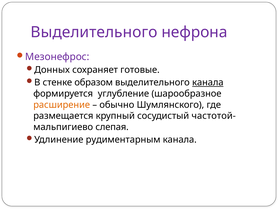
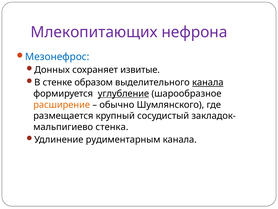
Выделительного at (94, 32): Выделительного -> Млекопитающих
Мезонефрос colour: purple -> blue
готовые: готовые -> извитые
углубление underline: none -> present
частотой-: частотой- -> закладок-
слепая: слепая -> стенка
